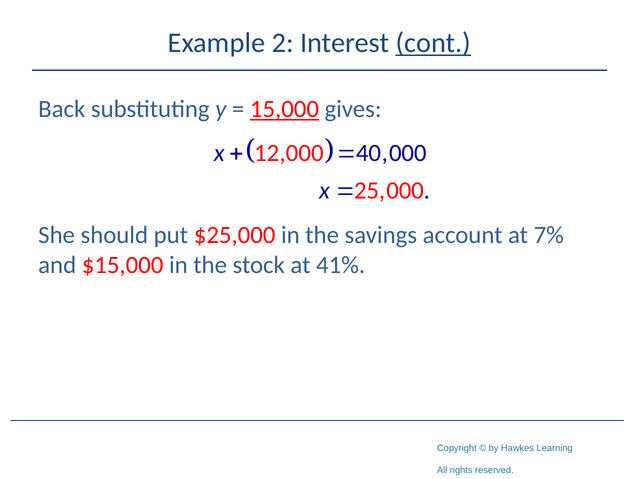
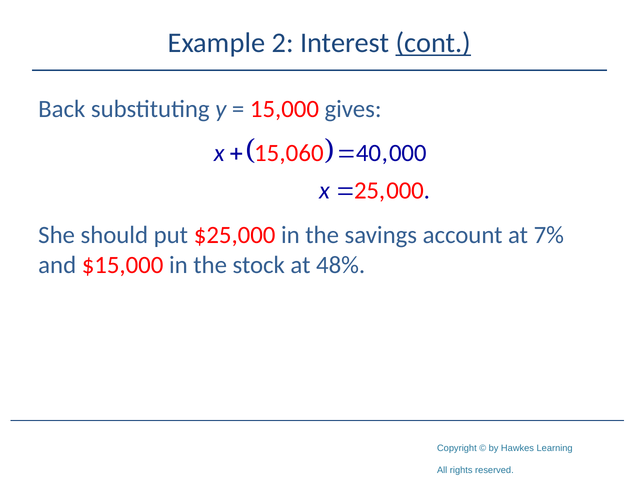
15,000 underline: present -> none
12,000: 12,000 -> 15,060
41%: 41% -> 48%
